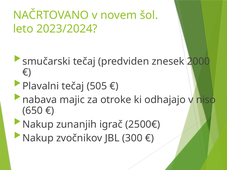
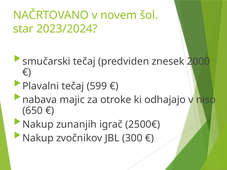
leto: leto -> star
505: 505 -> 599
